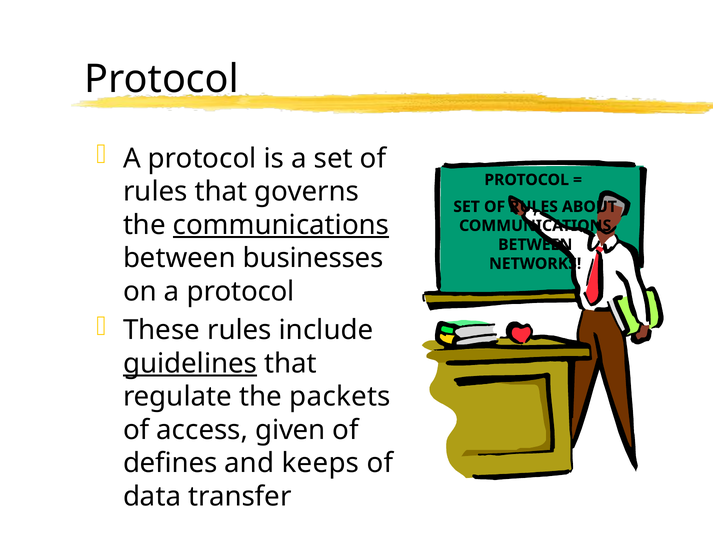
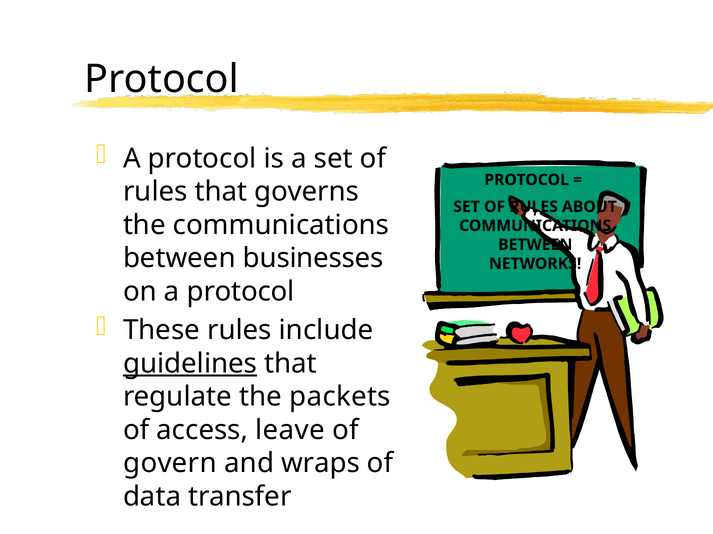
communications at (281, 225) underline: present -> none
given: given -> leave
defines: defines -> govern
keeps: keeps -> wraps
